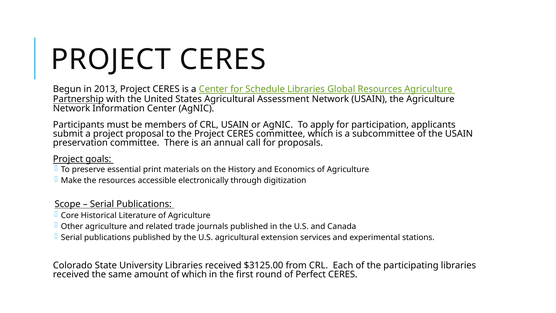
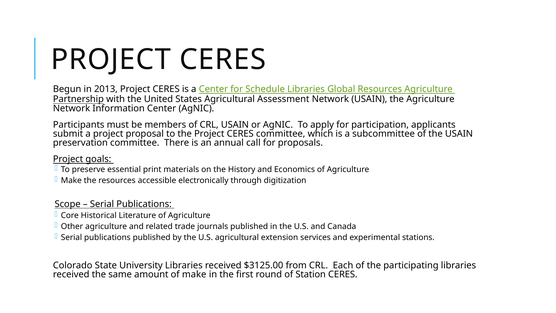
of which: which -> make
Perfect: Perfect -> Station
